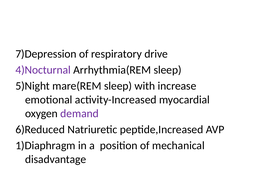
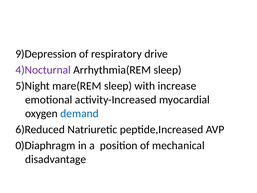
7)Depression: 7)Depression -> 9)Depression
demand colour: purple -> blue
1)Diaphragm: 1)Diaphragm -> 0)Diaphragm
